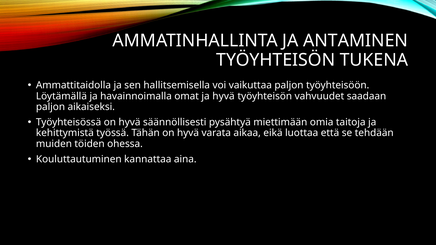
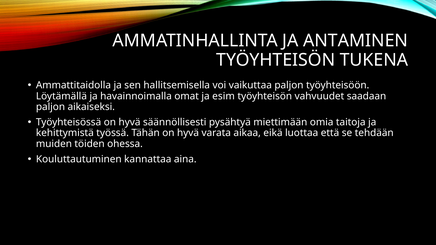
ja hyvä: hyvä -> esim
